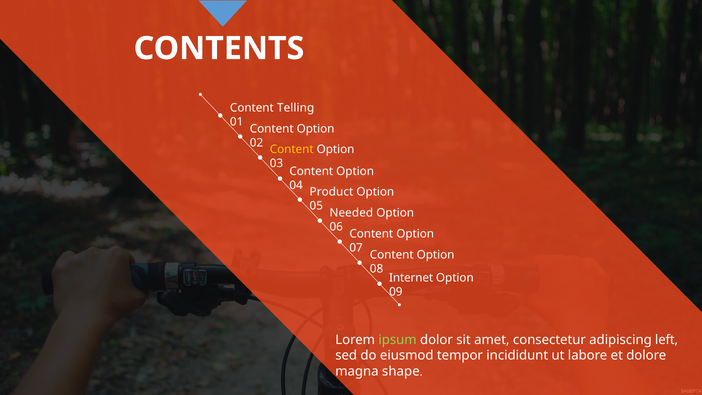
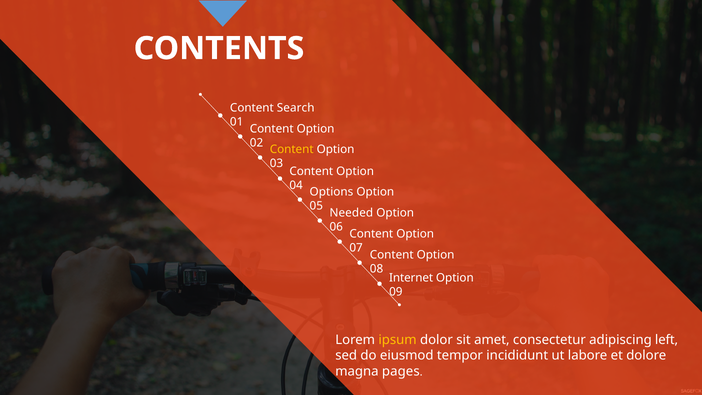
Telling: Telling -> Search
Product: Product -> Options
ipsum colour: light green -> yellow
shape: shape -> pages
